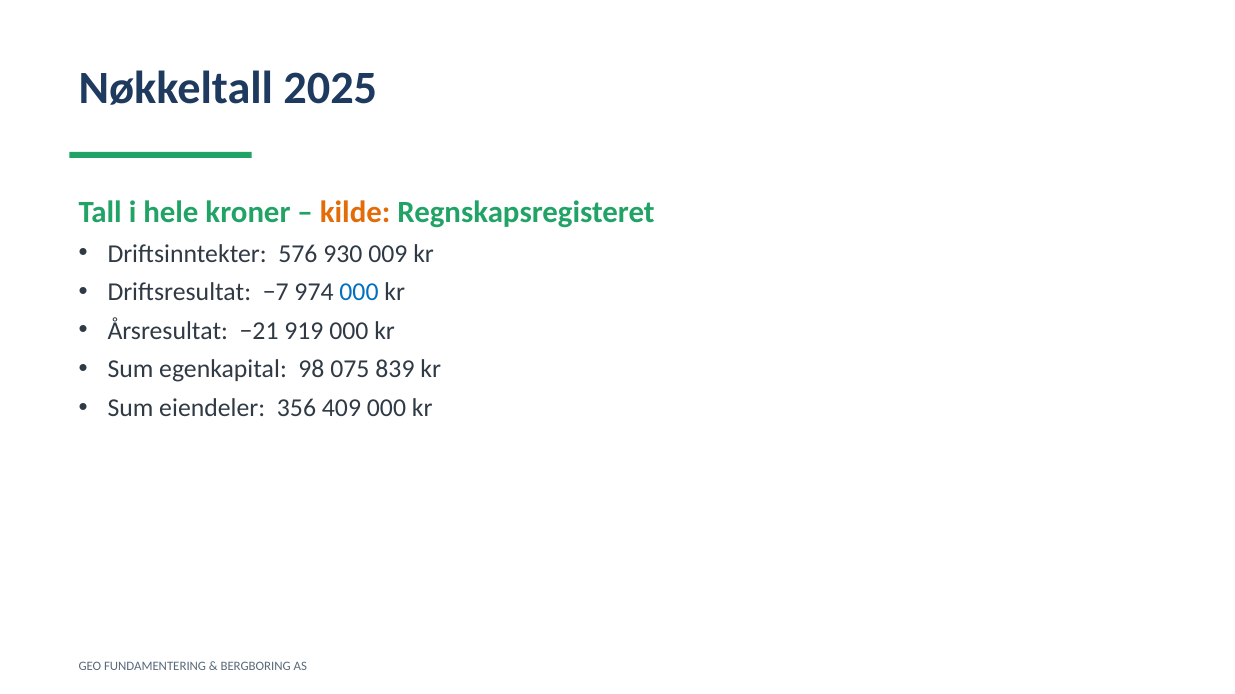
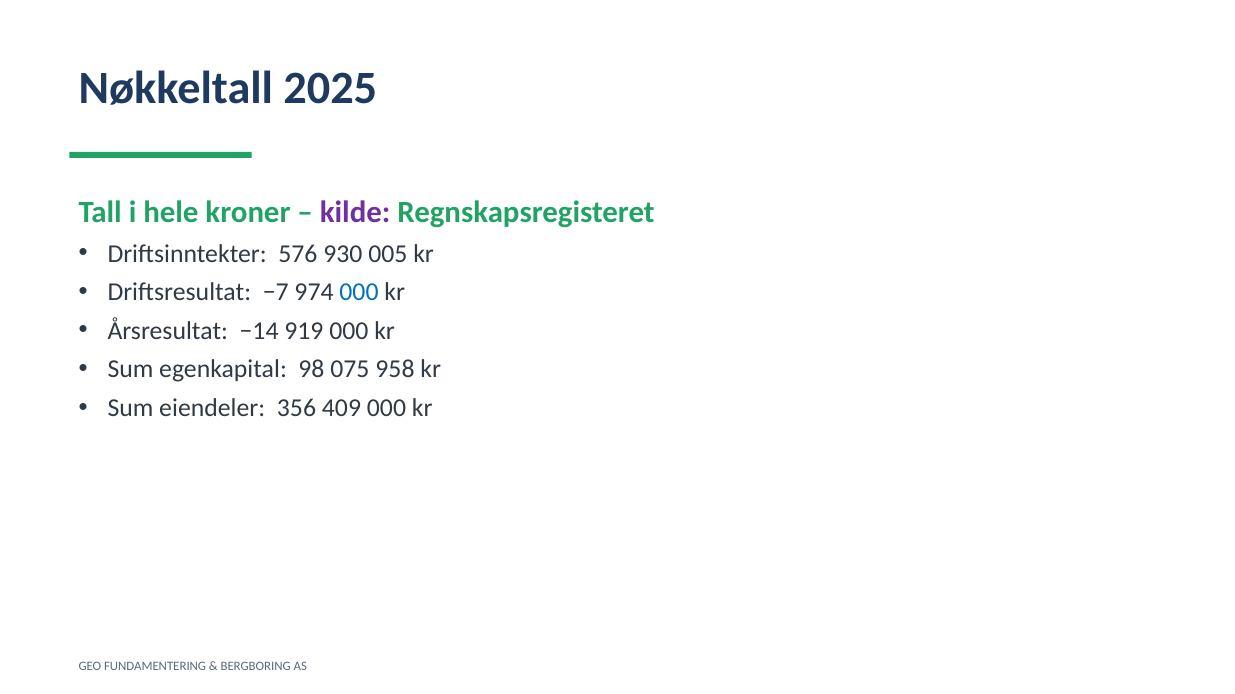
kilde colour: orange -> purple
009: 009 -> 005
−21: −21 -> −14
839: 839 -> 958
